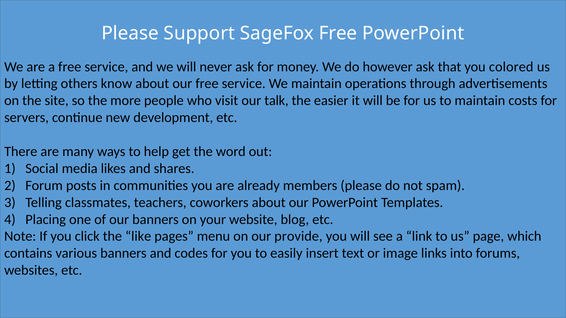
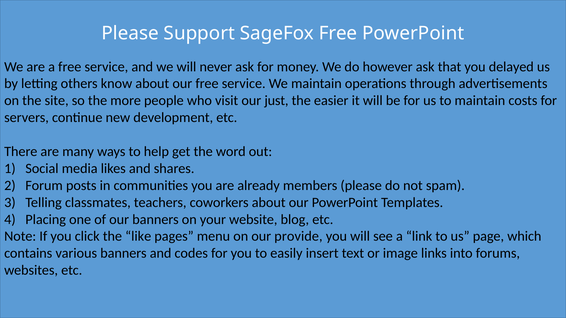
colored: colored -> delayed
talk: talk -> just
